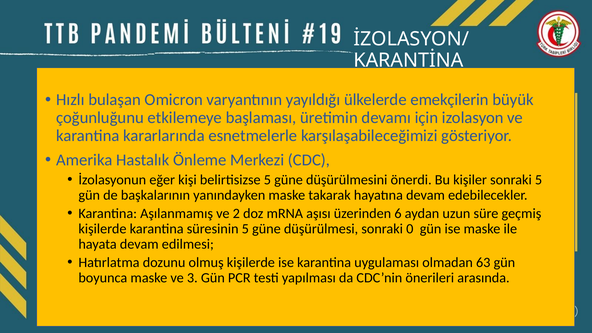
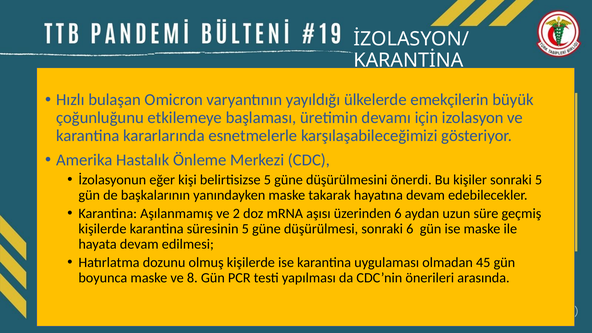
sonraki 0: 0 -> 6
63: 63 -> 45
3: 3 -> 8
